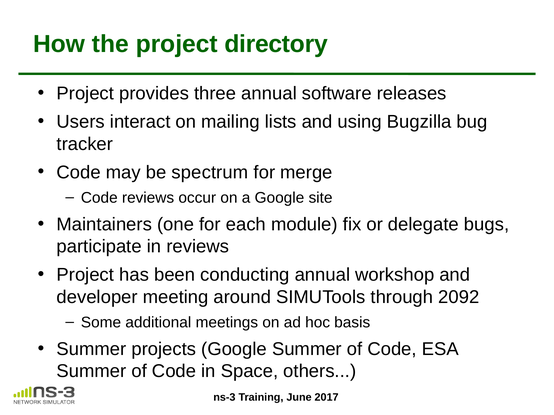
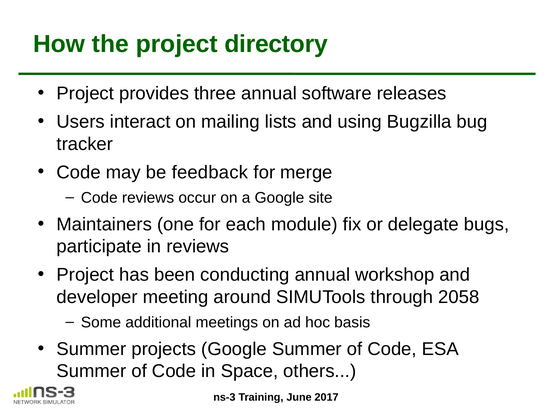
spectrum: spectrum -> feedback
2092: 2092 -> 2058
